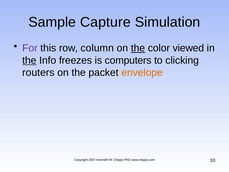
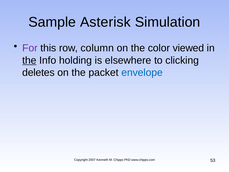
Capture: Capture -> Asterisk
the at (138, 48) underline: present -> none
freezes: freezes -> holding
computers: computers -> elsewhere
routers: routers -> deletes
envelope colour: orange -> blue
